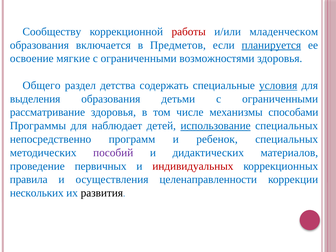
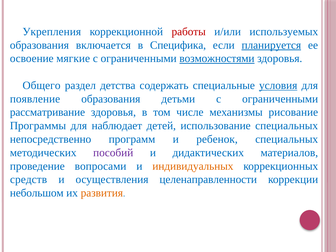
Сообществу: Сообществу -> Укрепления
младенческом: младенческом -> используемых
Предметов: Предметов -> Специфика
возможностями underline: none -> present
выделения: выделения -> появление
способами: способами -> рисование
использование underline: present -> none
первичных: первичных -> вопросами
индивидуальных colour: red -> orange
правила: правила -> средств
нескольких: нескольких -> небольшом
развития colour: black -> orange
